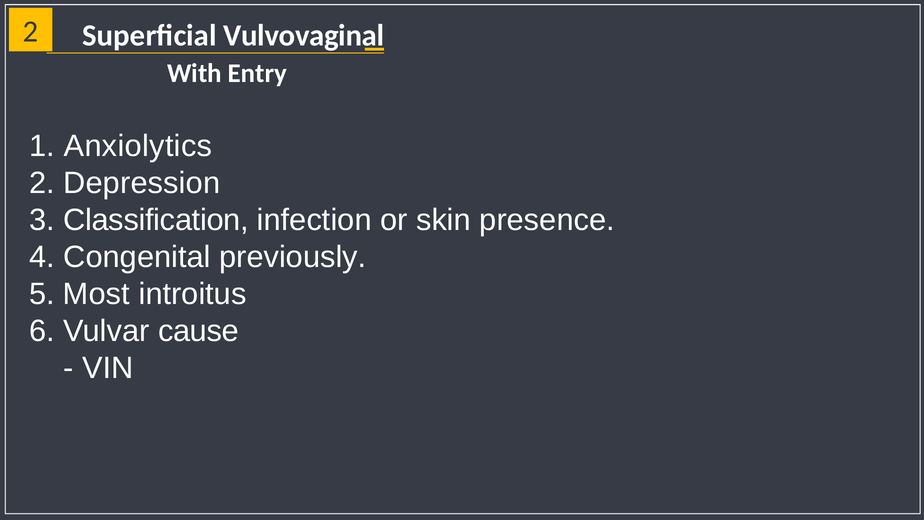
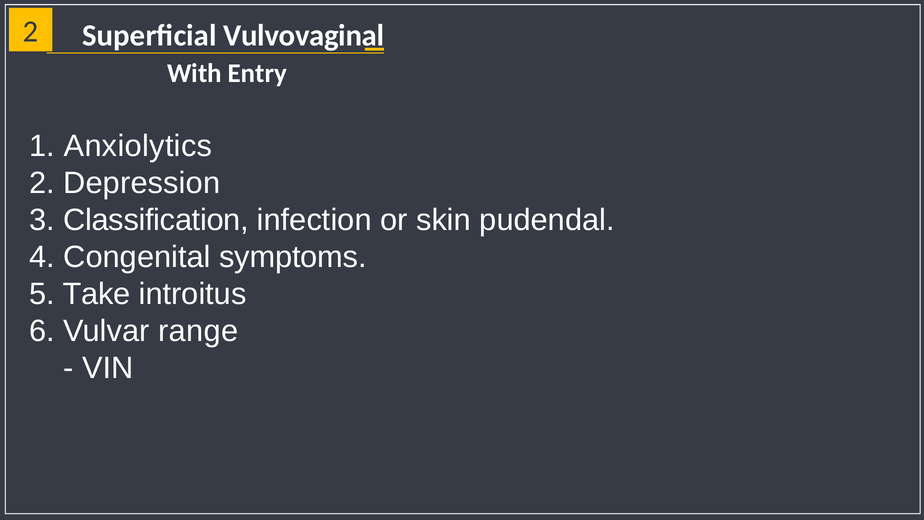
presence: presence -> pudendal
previously: previously -> symptoms
Most: Most -> Take
cause: cause -> range
